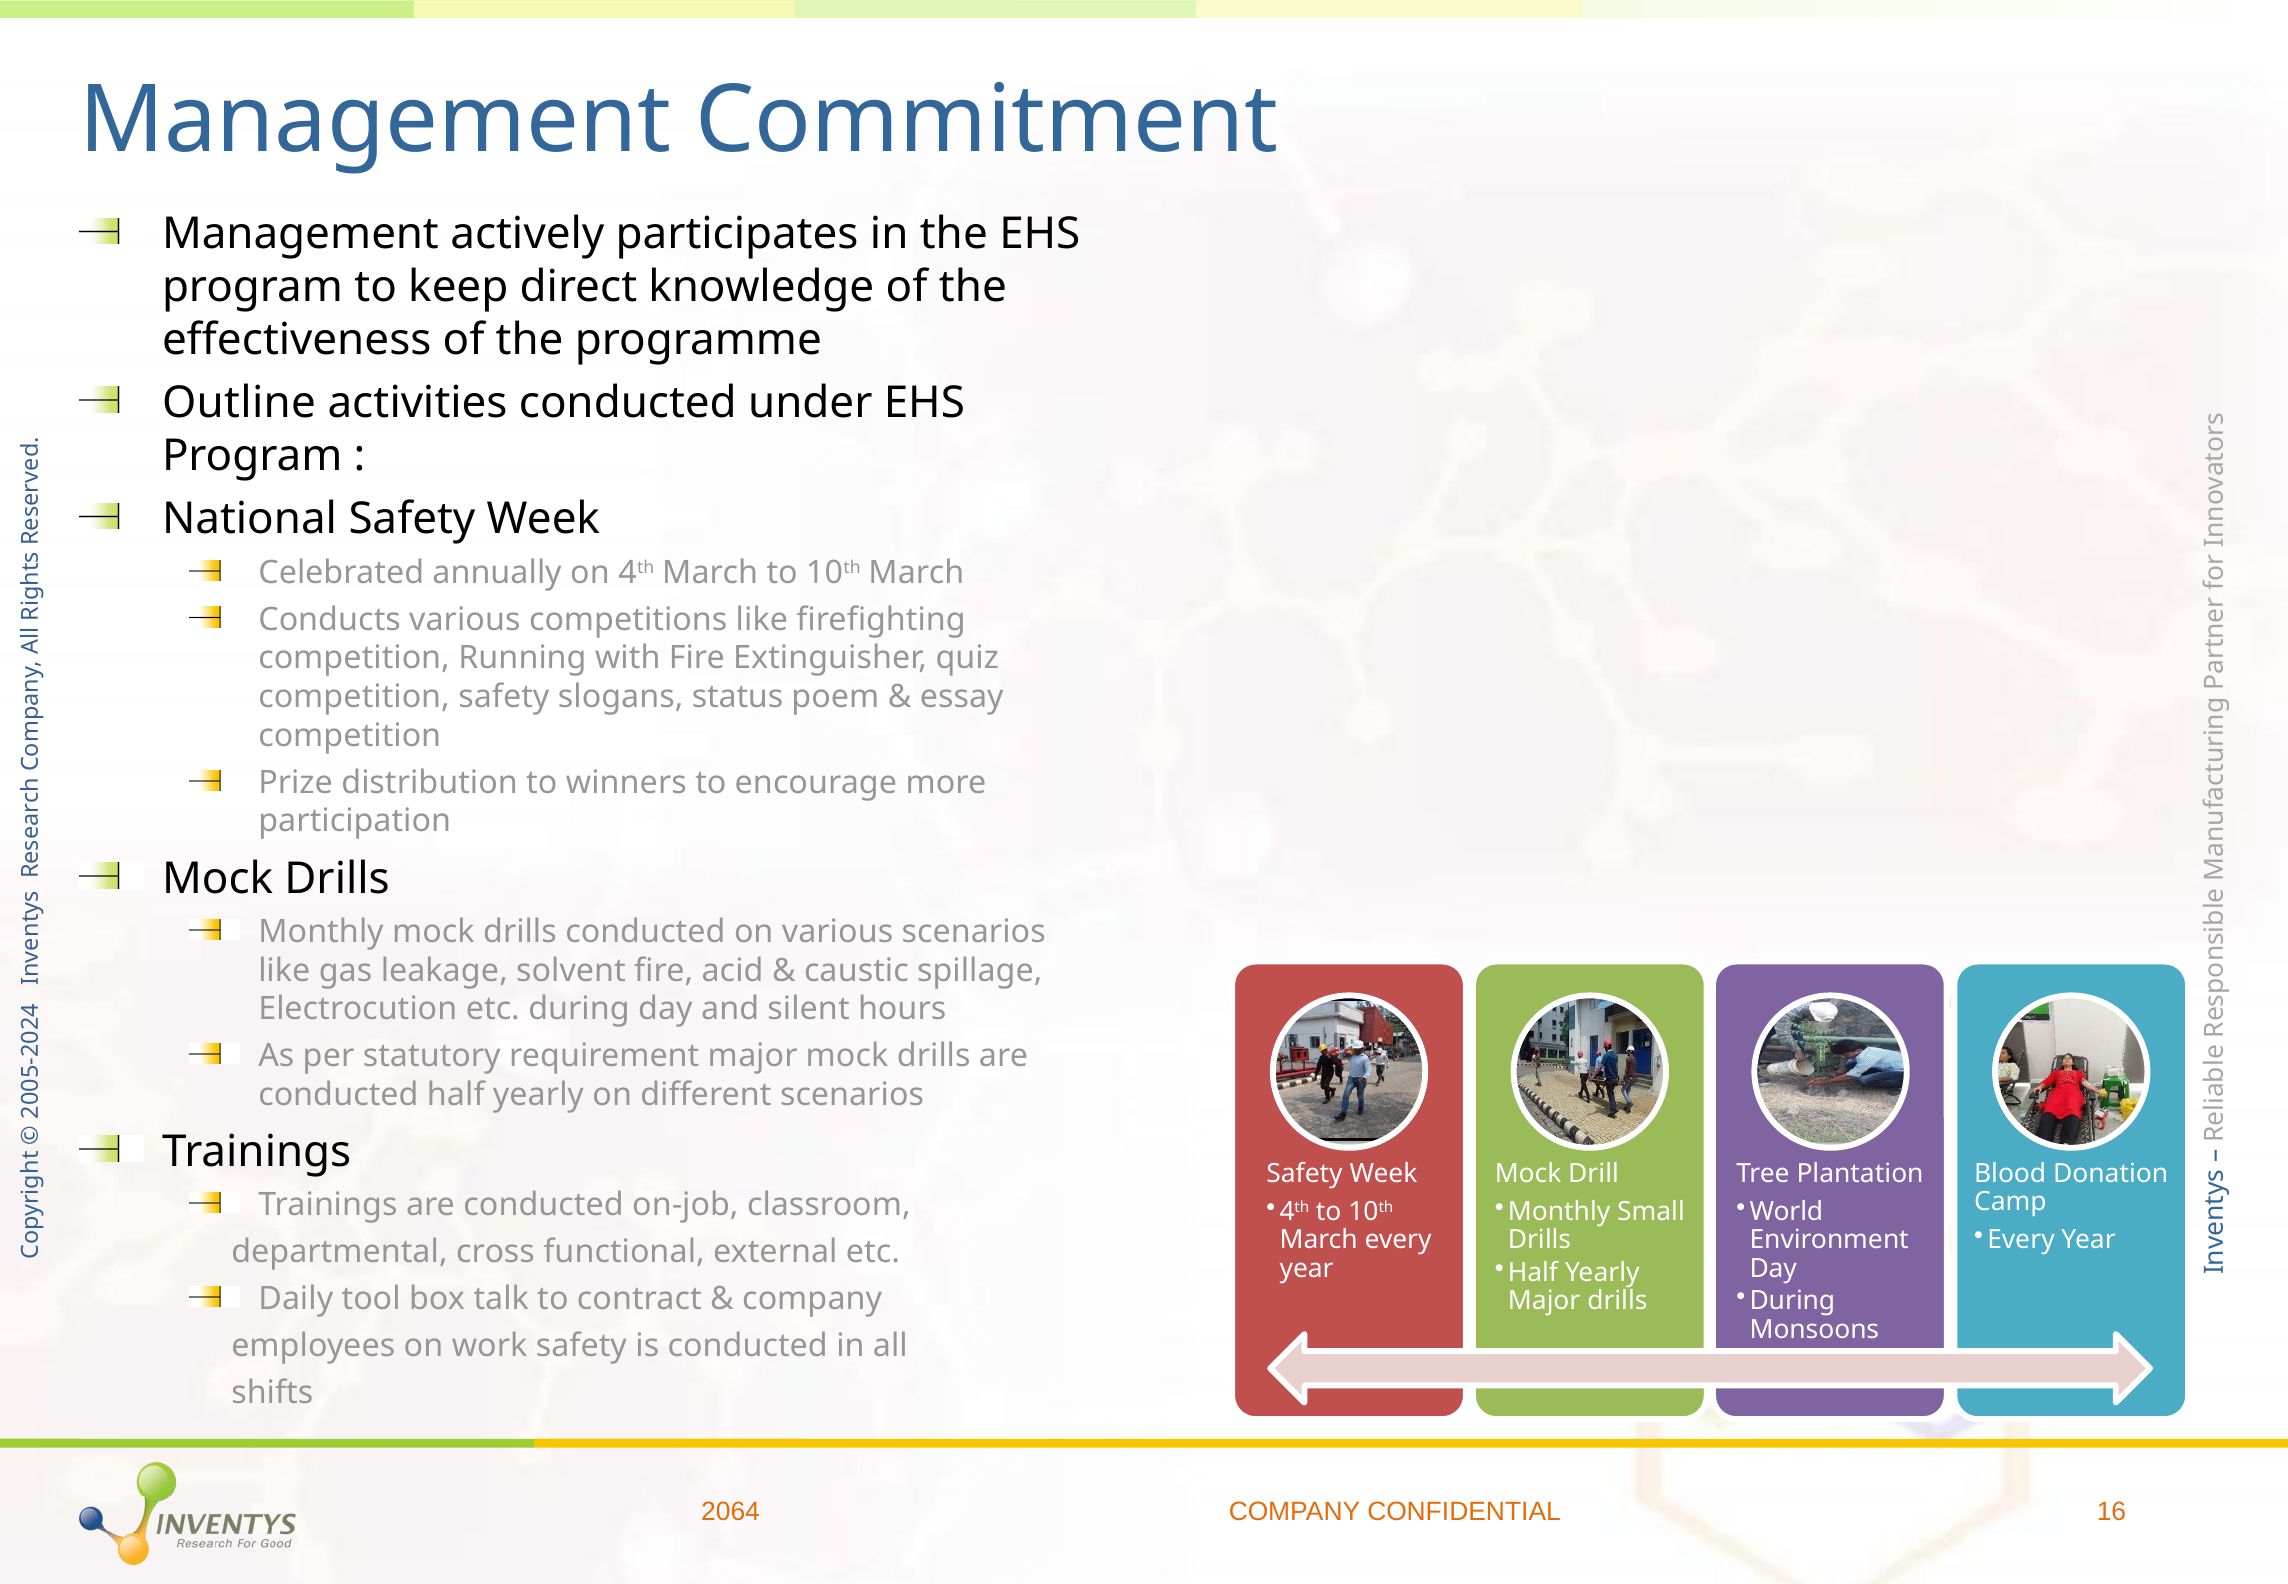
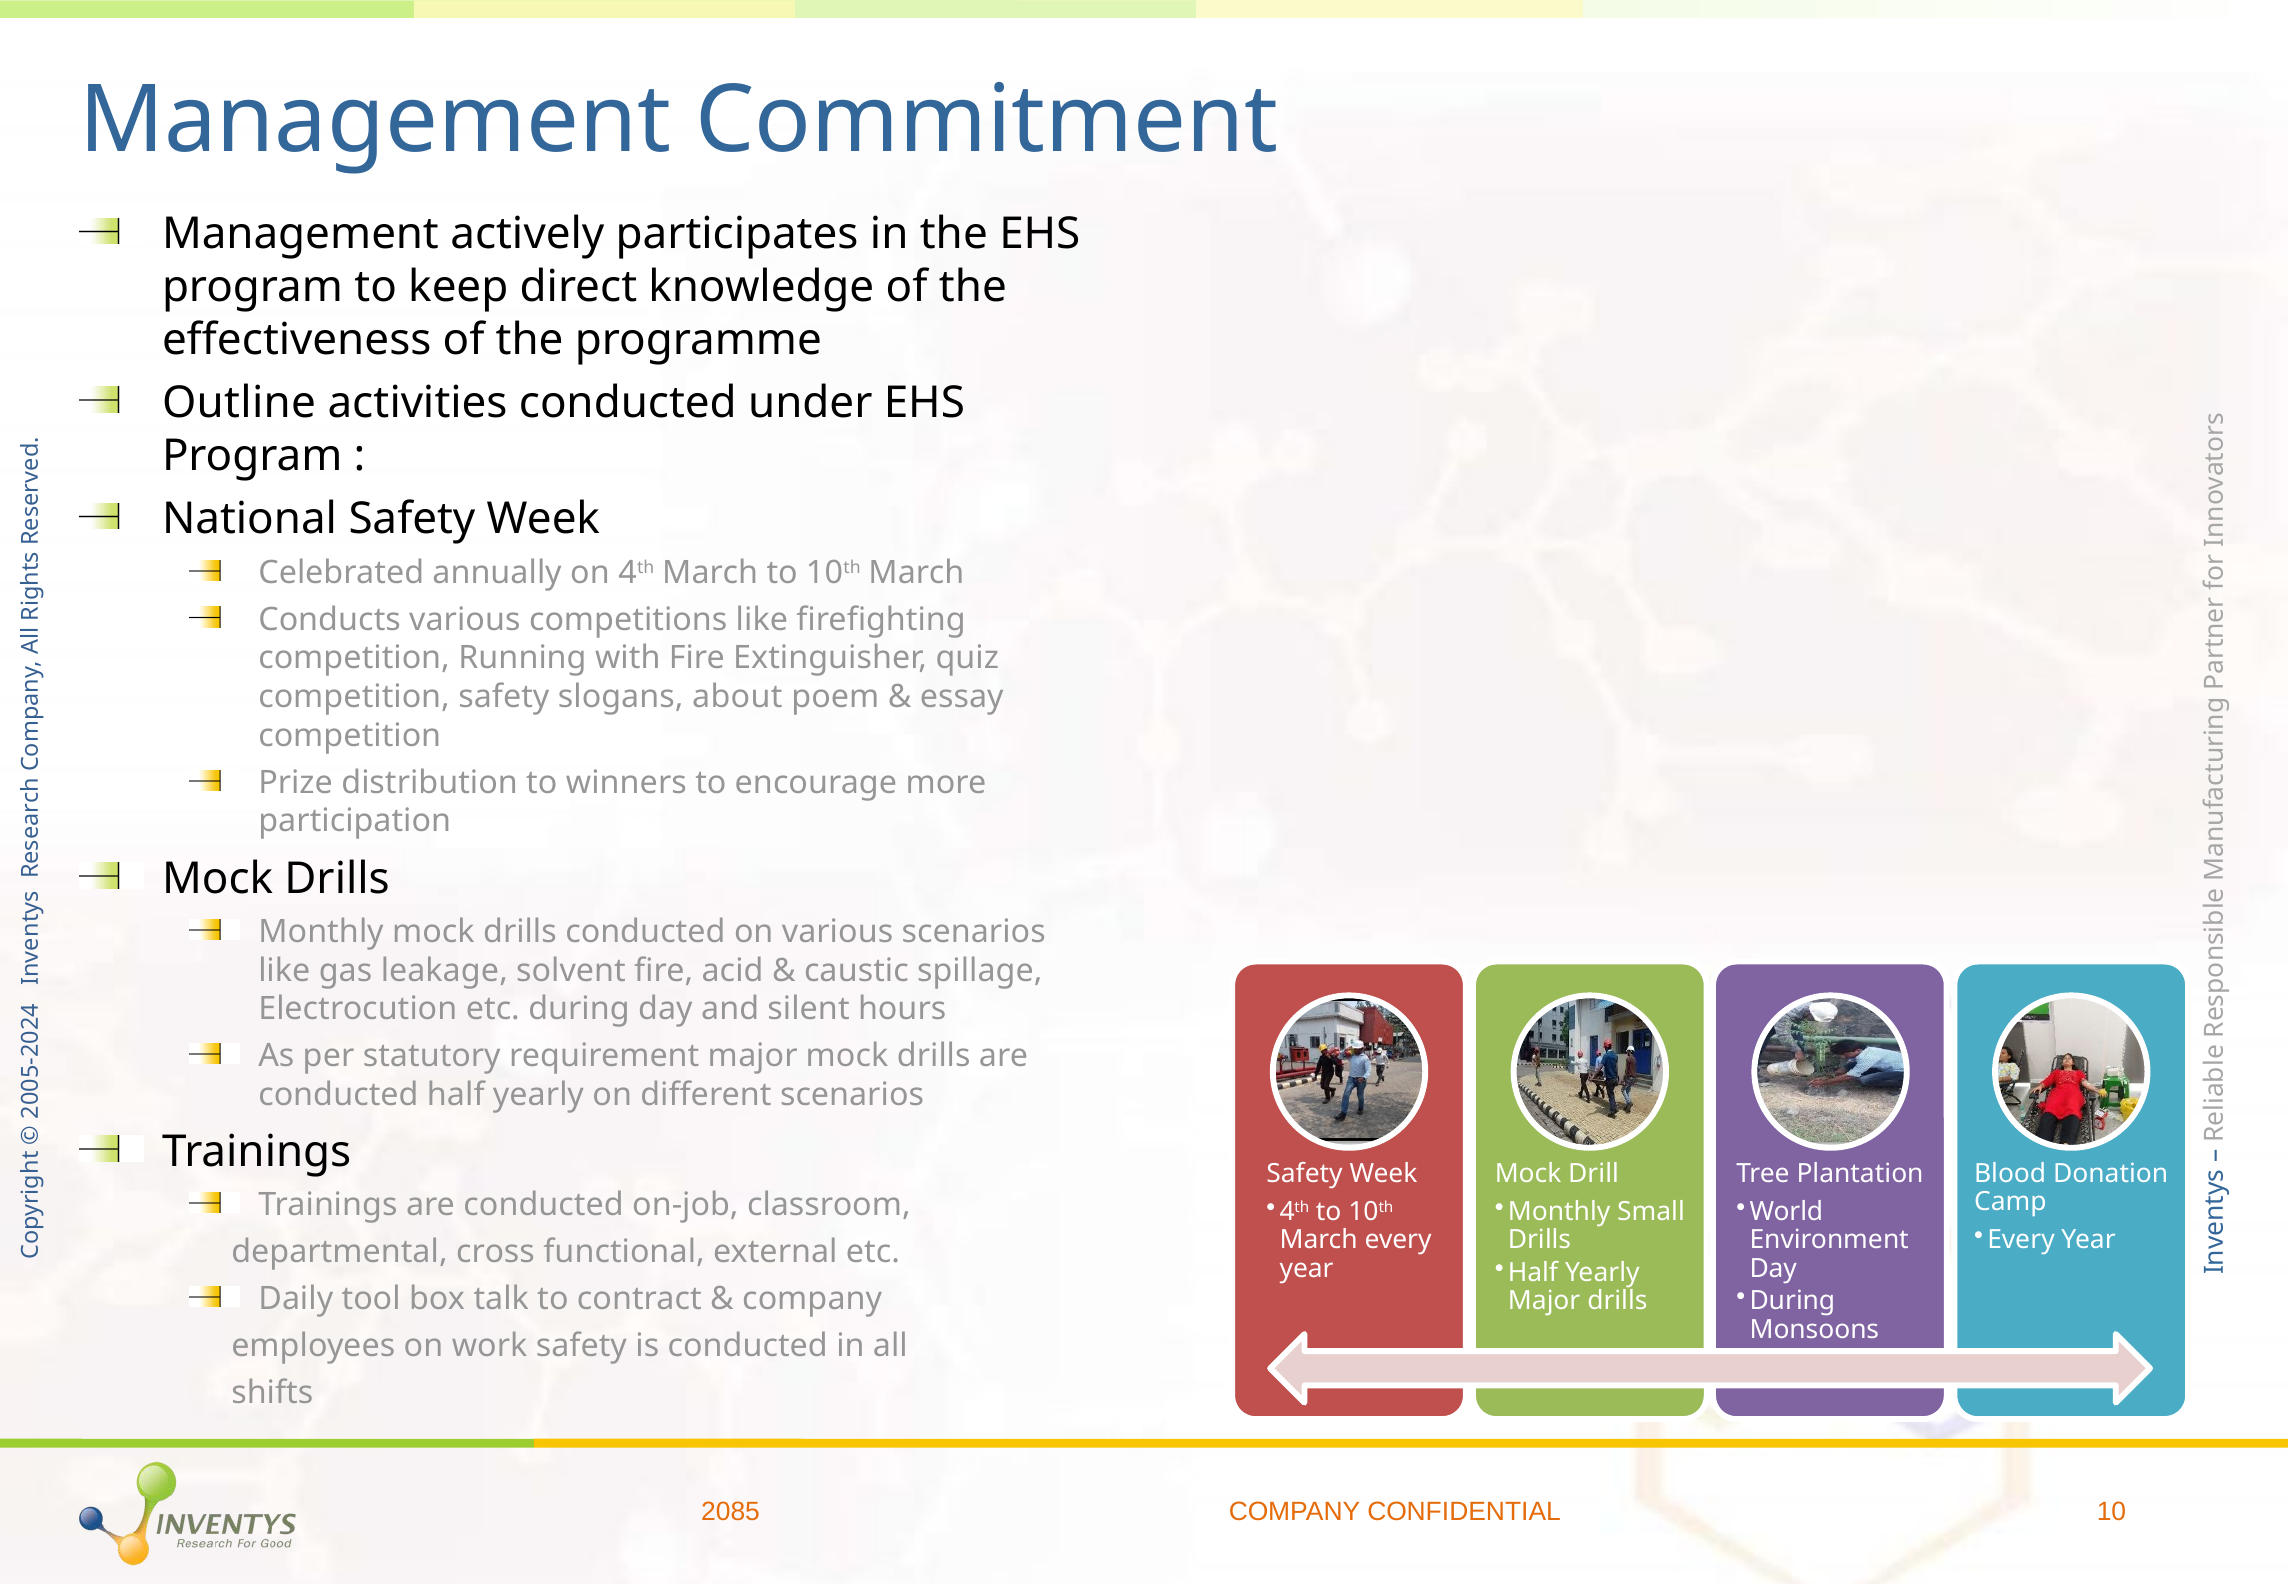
status: status -> about
2064: 2064 -> 2085
16: 16 -> 10
